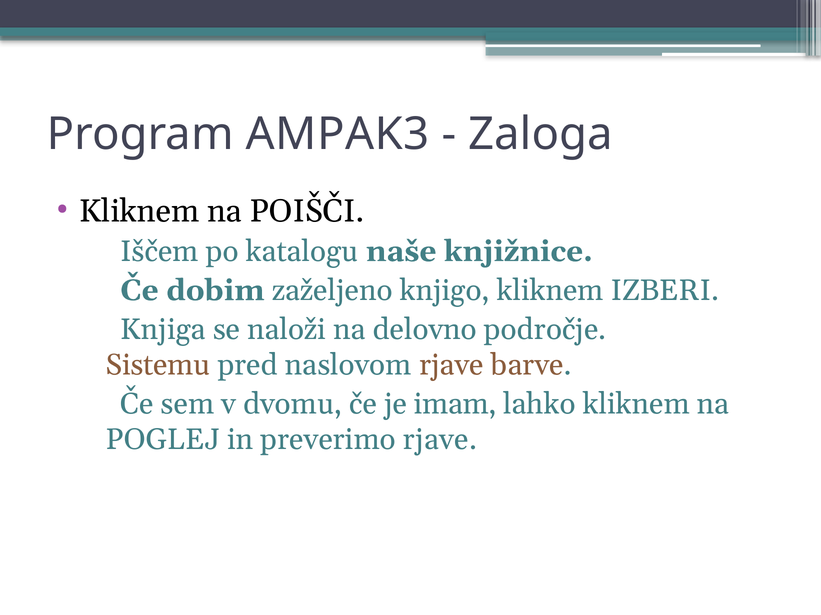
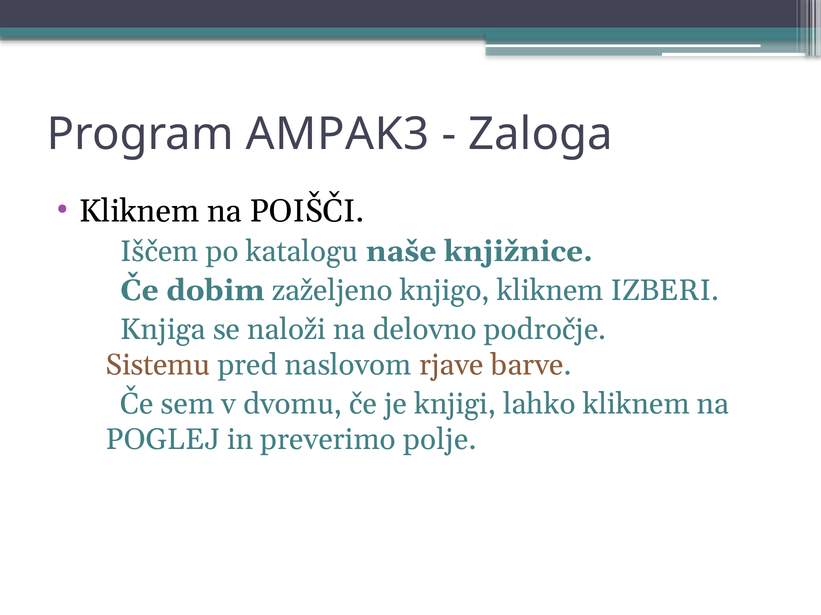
imam: imam -> knjigi
preverimo rjave: rjave -> polje
